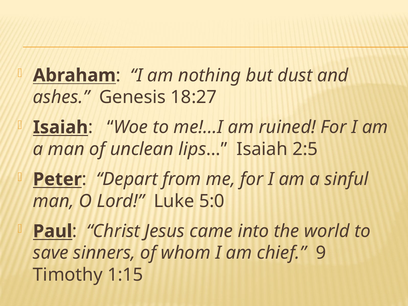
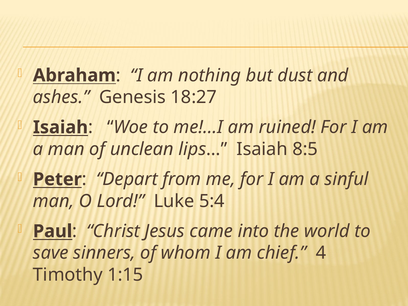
2:5: 2:5 -> 8:5
5:0: 5:0 -> 5:4
9: 9 -> 4
